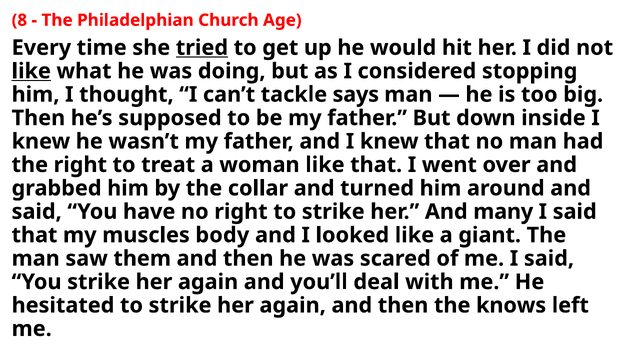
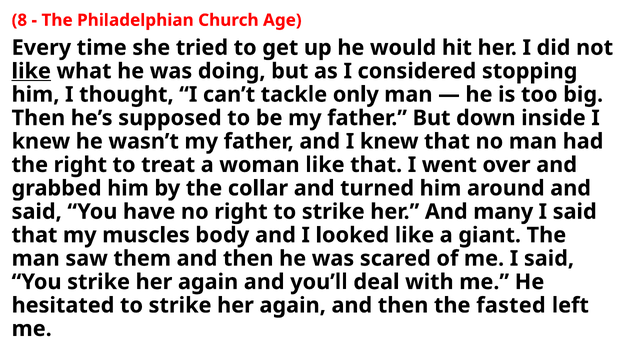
tried underline: present -> none
says: says -> only
knows: knows -> fasted
